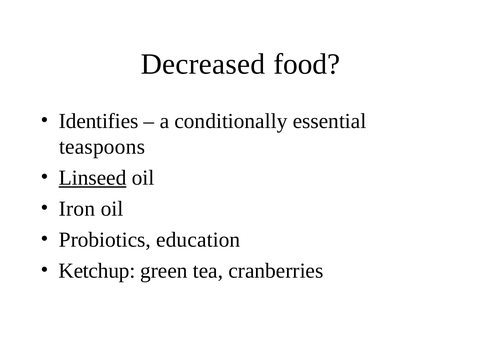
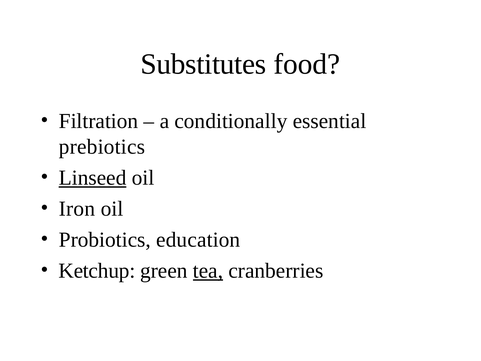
Decreased: Decreased -> Substitutes
Identifies: Identifies -> Filtration
teaspoons: teaspoons -> prebiotics
tea underline: none -> present
